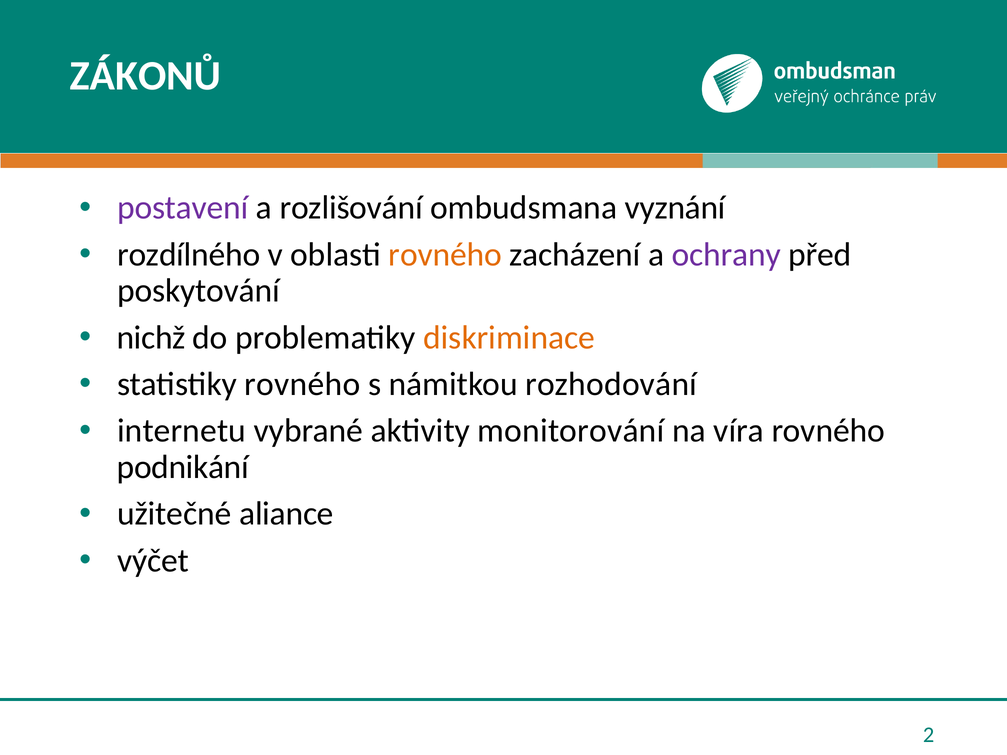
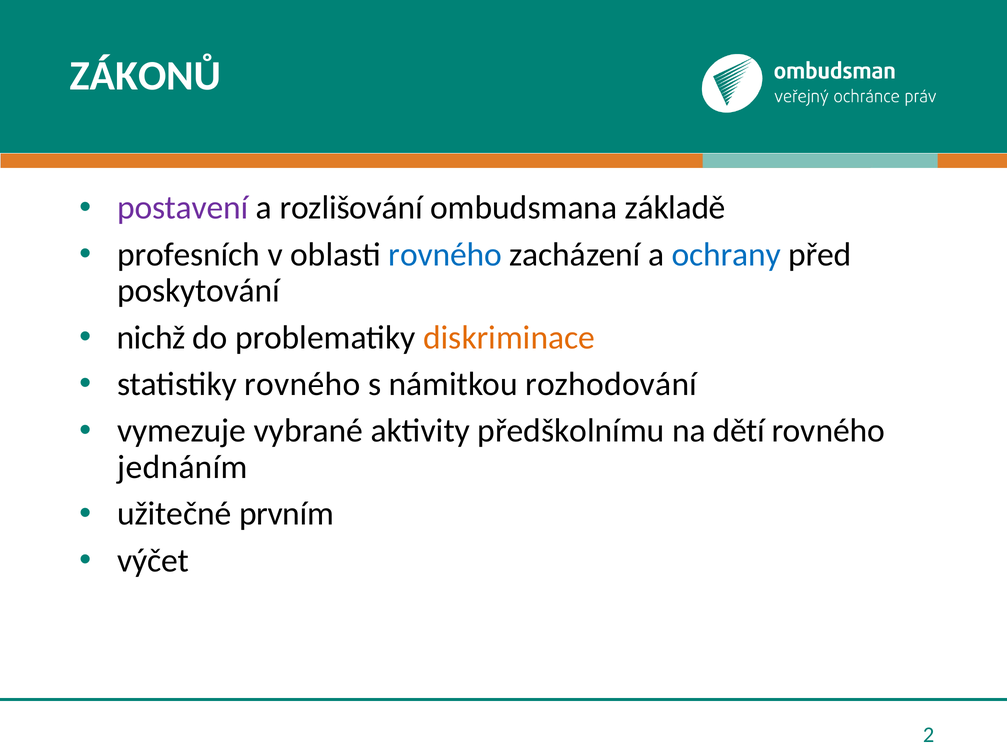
vyznání: vyznání -> základě
rozdílného: rozdílného -> profesních
rovného at (445, 255) colour: orange -> blue
ochrany colour: purple -> blue
internetu: internetu -> vymezuje
monitorování: monitorování -> předškolnímu
víra: víra -> dětí
podnikání: podnikání -> jednáním
aliance: aliance -> prvním
